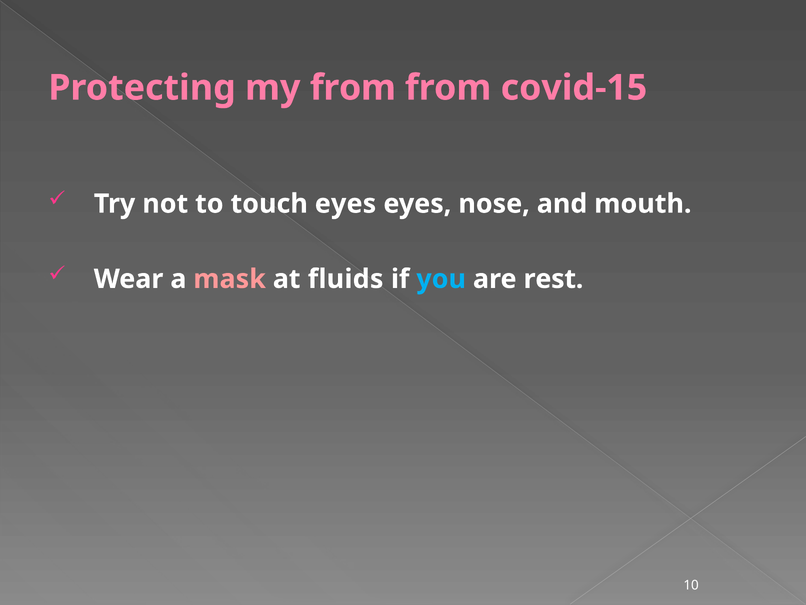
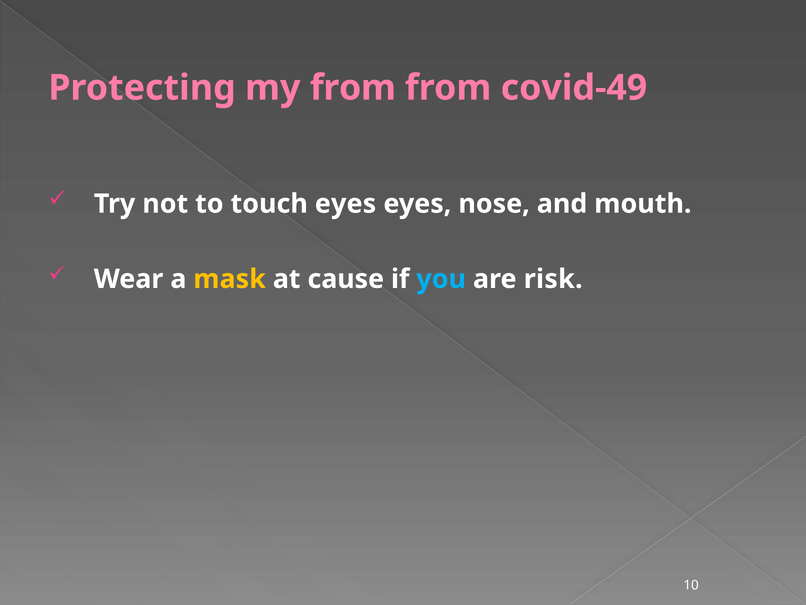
covid-15: covid-15 -> covid-49
mask colour: pink -> yellow
fluids: fluids -> cause
rest: rest -> risk
